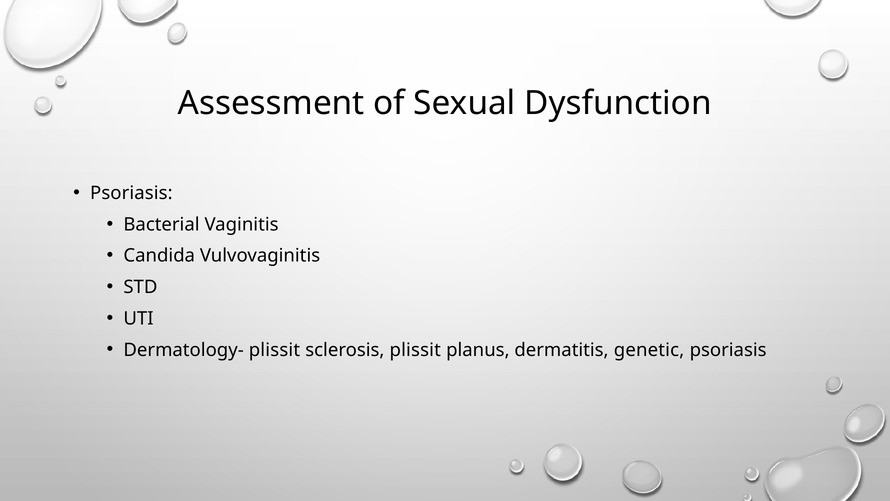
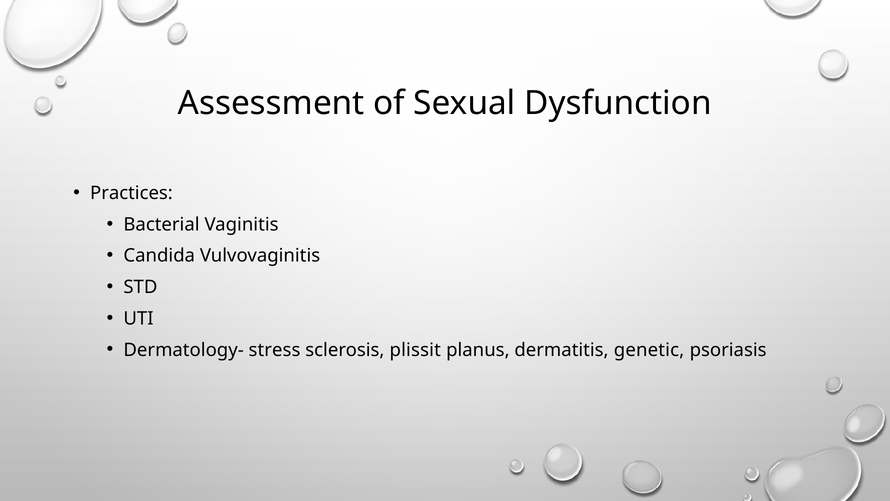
Psoriasis at (131, 193): Psoriasis -> Practices
Dermatology- plissit: plissit -> stress
